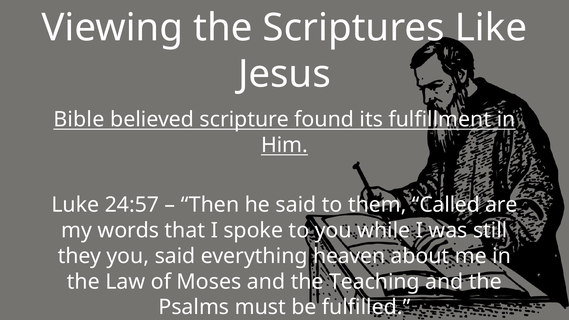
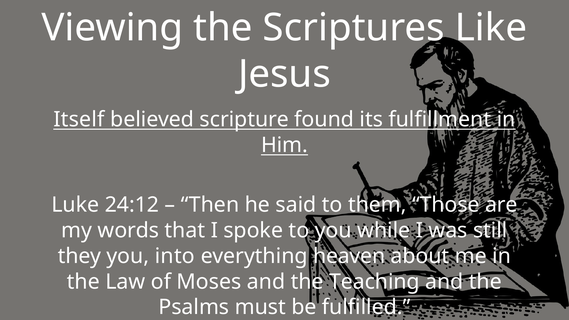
Bible: Bible -> Itself
24:57: 24:57 -> 24:12
Called: Called -> Those
you said: said -> into
